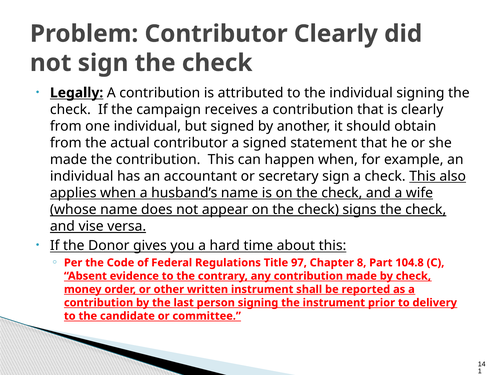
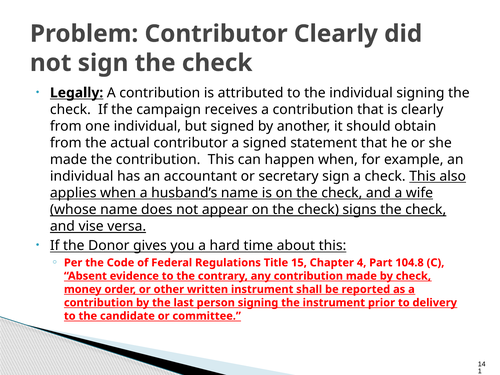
97: 97 -> 15
8: 8 -> 4
